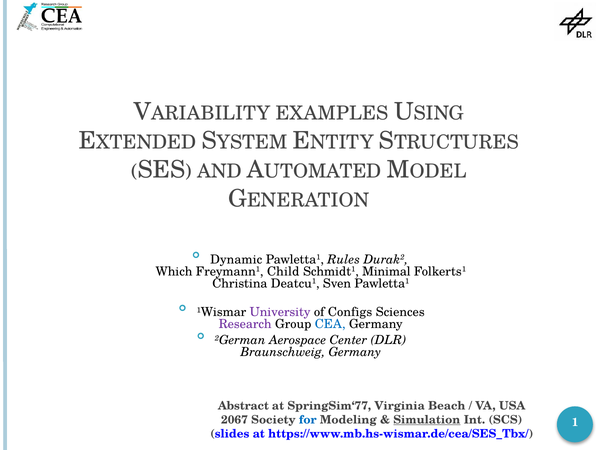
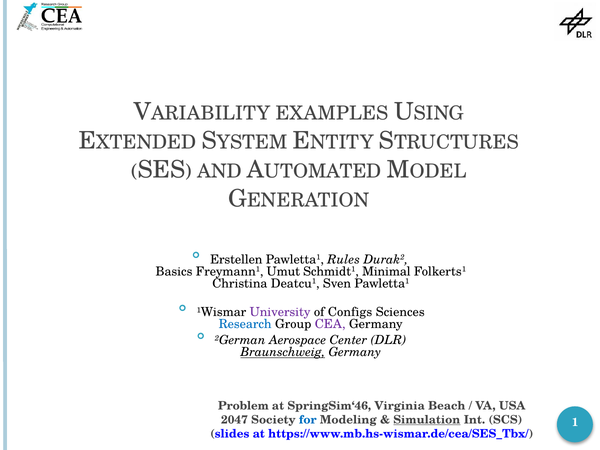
Dynamic: Dynamic -> Erstellen
Which: Which -> Basics
Child: Child -> Umut
Research colour: purple -> blue
CEA colour: blue -> purple
Braunschweig underline: none -> present
Abstract: Abstract -> Problem
SpringSim‘77: SpringSim‘77 -> SpringSim‘46
2067: 2067 -> 2047
